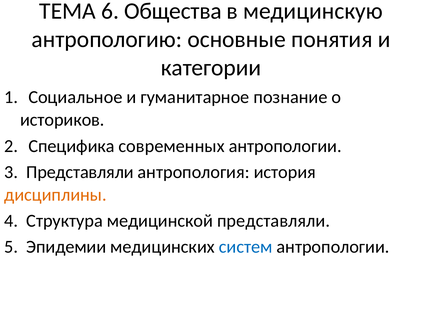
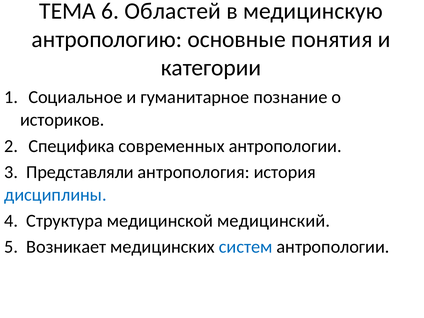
Общества: Общества -> Областей
дисциплины colour: orange -> blue
медицинской представляли: представляли -> медицинский
Эпидемии: Эпидемии -> Возникает
